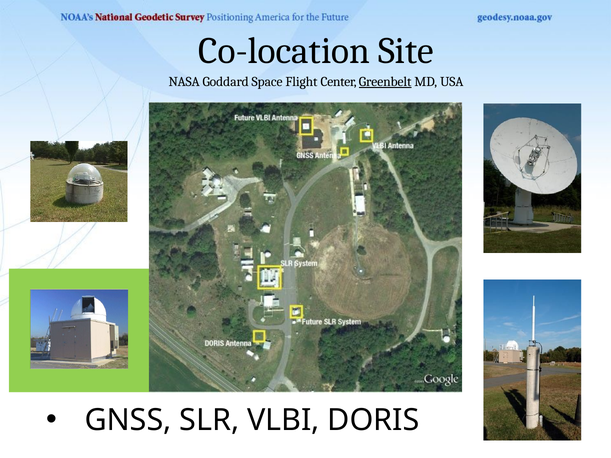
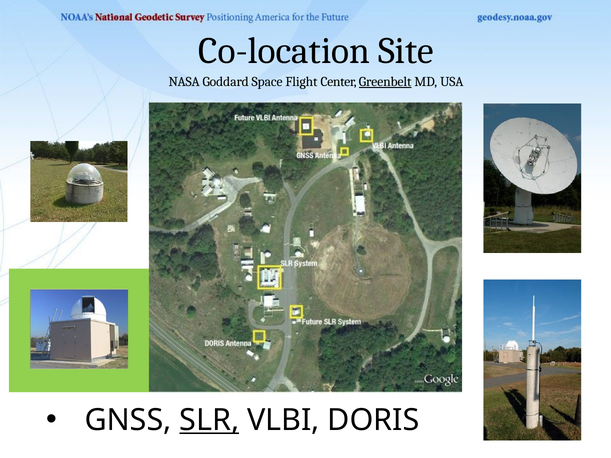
SLR underline: none -> present
